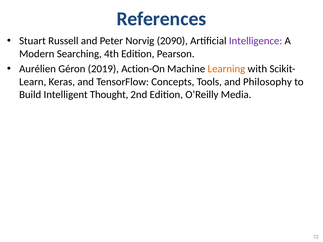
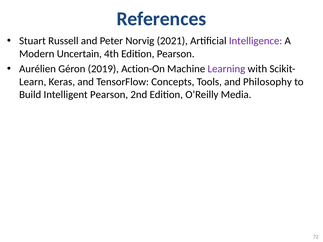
2090: 2090 -> 2021
Searching: Searching -> Uncertain
Learning colour: orange -> purple
Intelligent Thought: Thought -> Pearson
